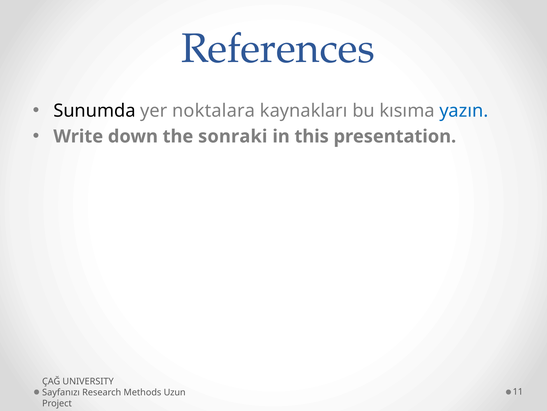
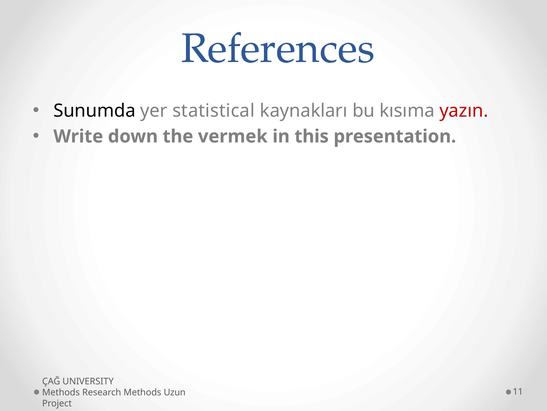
noktalara: noktalara -> statistical
yazın colour: blue -> red
sonraki: sonraki -> vermek
Sayfanızı at (61, 392): Sayfanızı -> Methods
